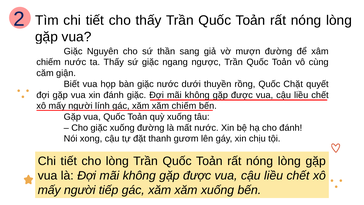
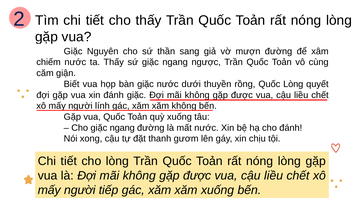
Quốc Chặt: Chặt -> Lòng
xăm chiếm: chiếm -> không
Cho giặc xuống: xuống -> ngang
